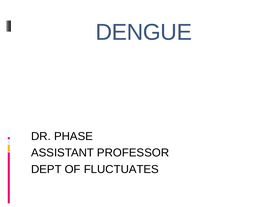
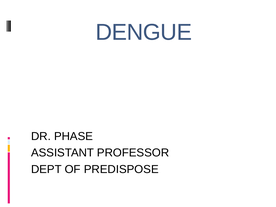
FLUCTUATES: FLUCTUATES -> PREDISPOSE
